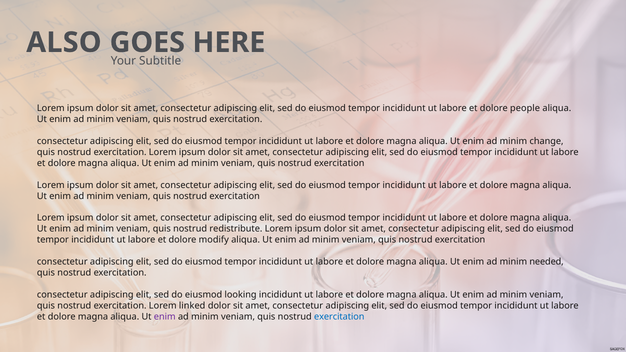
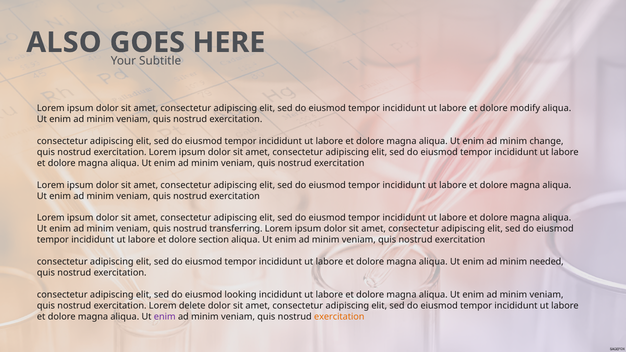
people: people -> modify
redistribute: redistribute -> transferring
modify: modify -> section
linked: linked -> delete
exercitation at (339, 317) colour: blue -> orange
